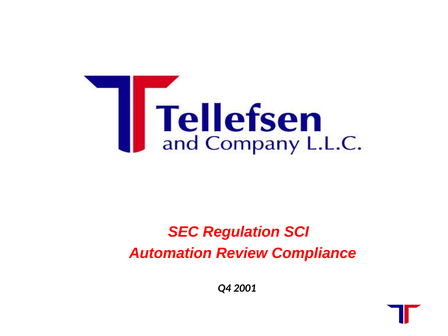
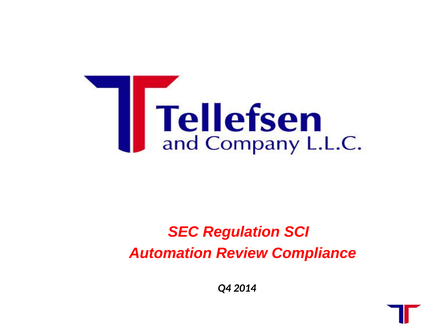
2001: 2001 -> 2014
